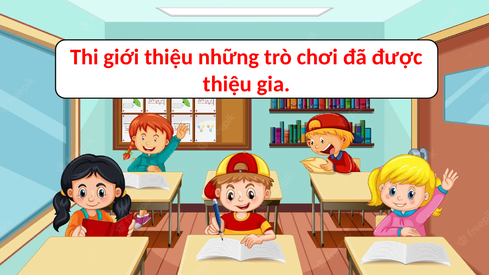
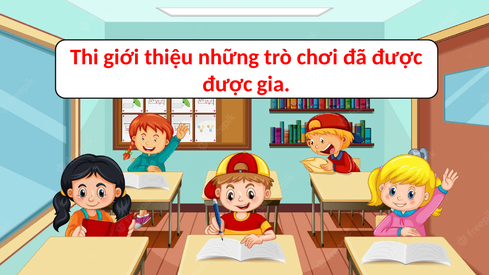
thiệu at (227, 84): thiệu -> được
